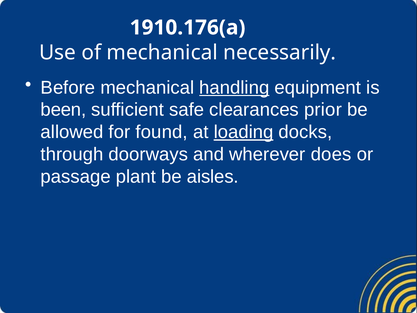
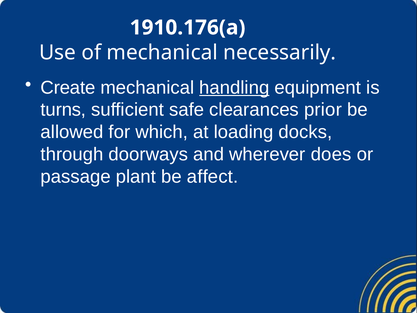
Before: Before -> Create
been: been -> turns
found: found -> which
loading underline: present -> none
aisles: aisles -> affect
